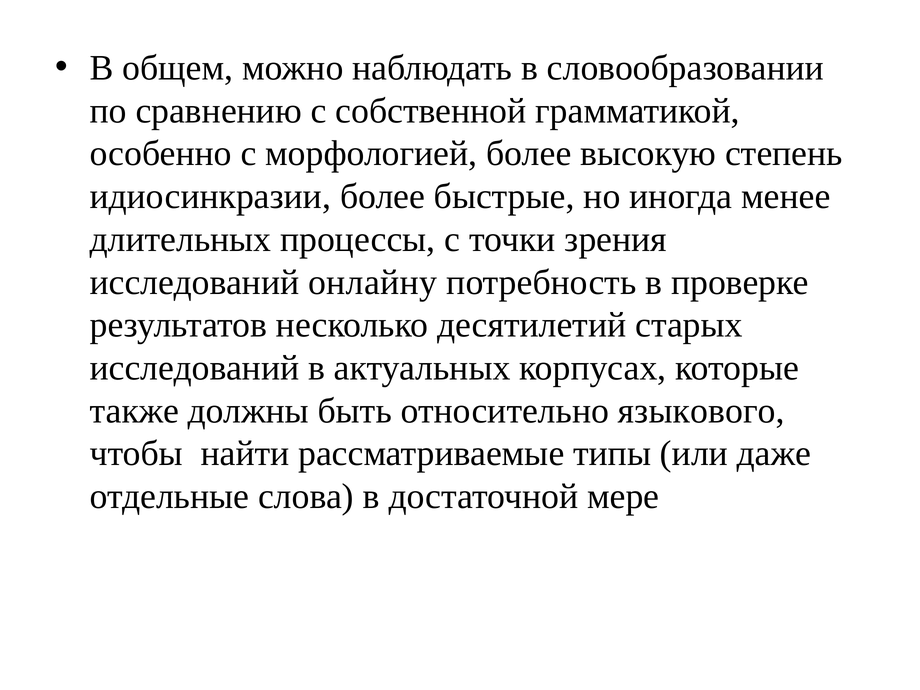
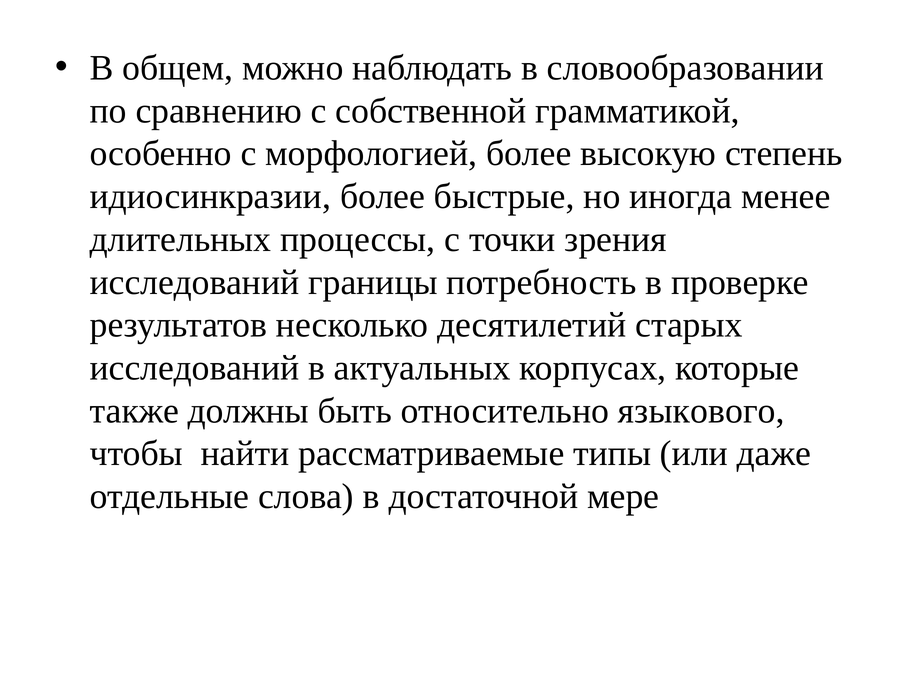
онлайну: онлайну -> границы
